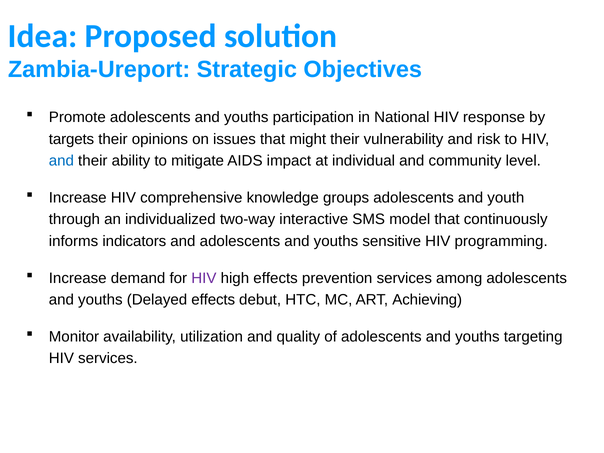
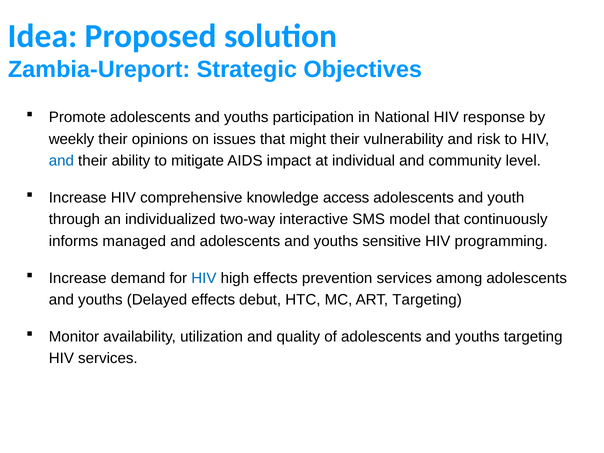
targets: targets -> weekly
groups: groups -> access
indicators: indicators -> managed
HIV at (204, 278) colour: purple -> blue
ART Achieving: Achieving -> Targeting
